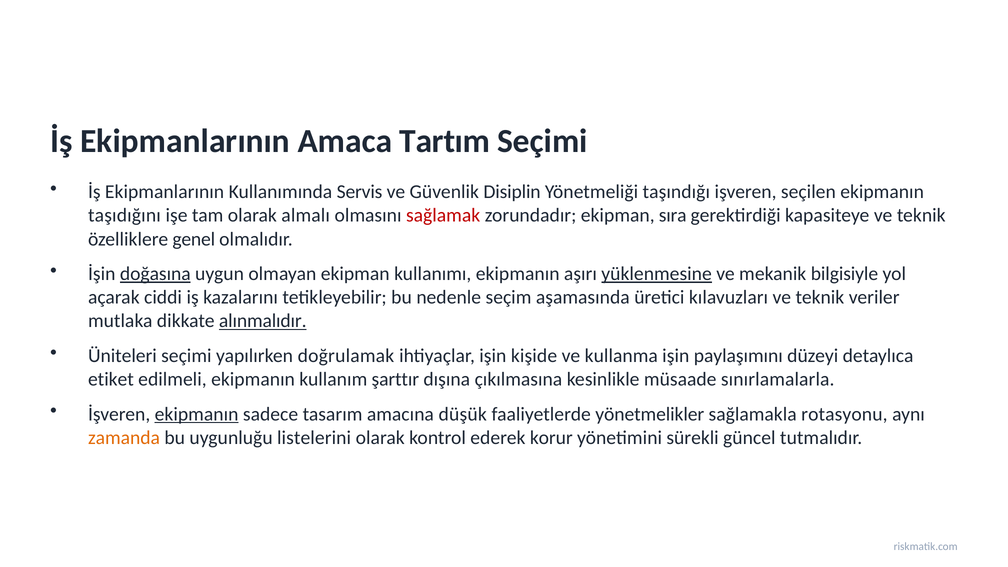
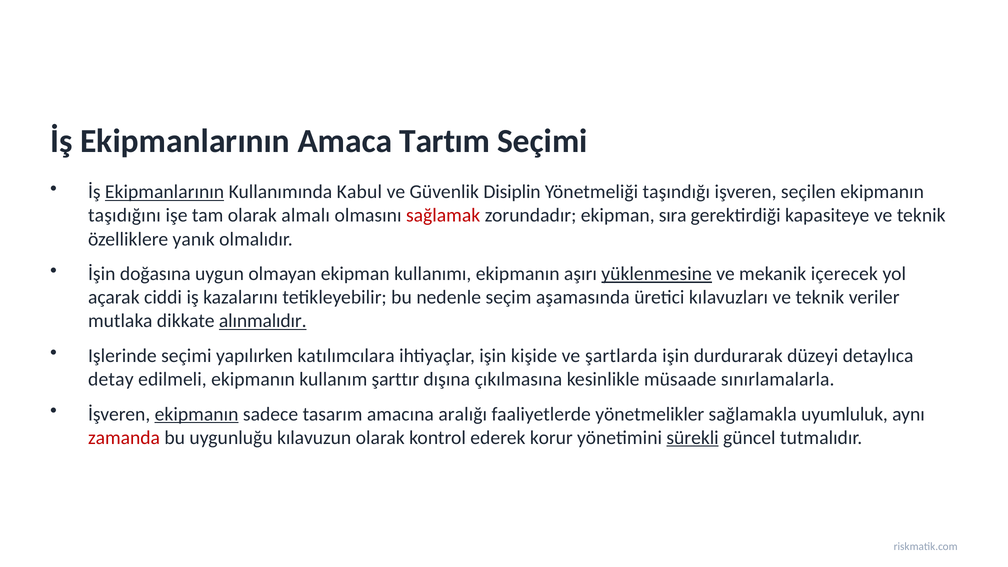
Ekipmanlarının at (165, 192) underline: none -> present
Servis: Servis -> Kabul
genel: genel -> yanık
doğasına underline: present -> none
bilgisiyle: bilgisiyle -> içerecek
Üniteleri: Üniteleri -> Işlerinde
doğrulamak: doğrulamak -> katılımcılara
kullanma: kullanma -> şartlarda
paylaşımını: paylaşımını -> durdurarak
etiket: etiket -> detay
düşük: düşük -> aralığı
rotasyonu: rotasyonu -> uyumluluk
zamanda colour: orange -> red
listelerini: listelerini -> kılavuzun
sürekli underline: none -> present
